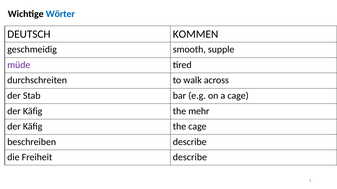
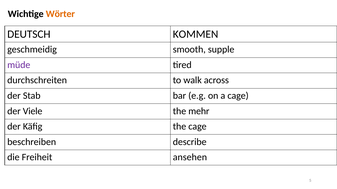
Wörter colour: blue -> orange
Käfig at (33, 111): Käfig -> Viele
Freiheit describe: describe -> ansehen
